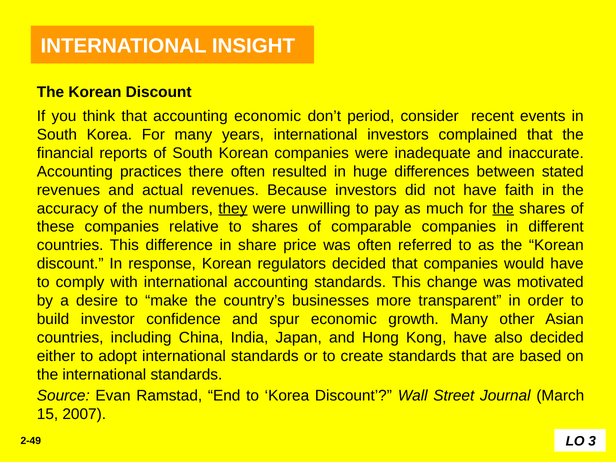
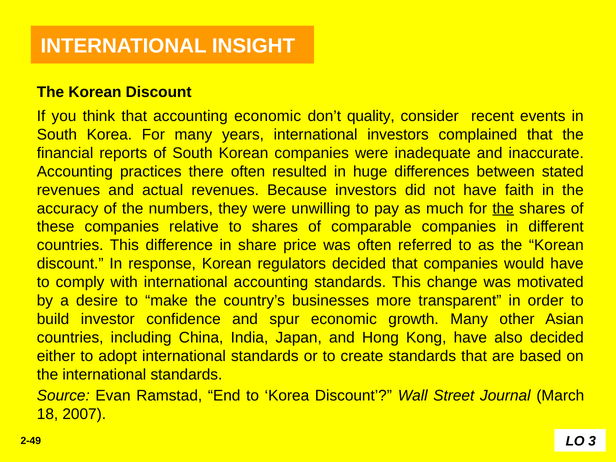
period: period -> quality
they underline: present -> none
15: 15 -> 18
